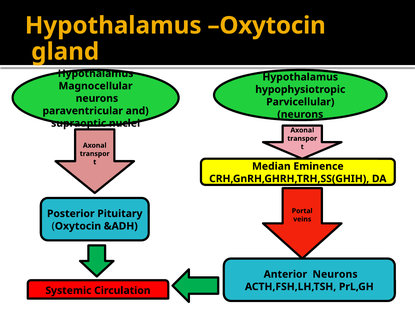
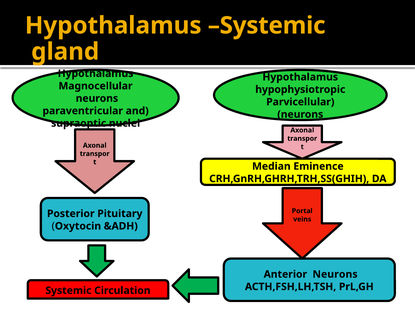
Hypothalamus Oxytocin: Oxytocin -> Systemic
